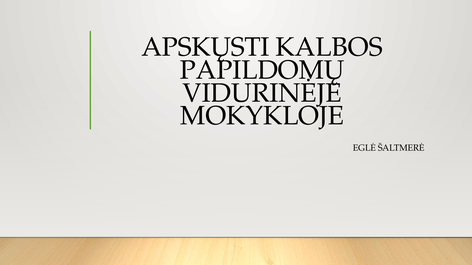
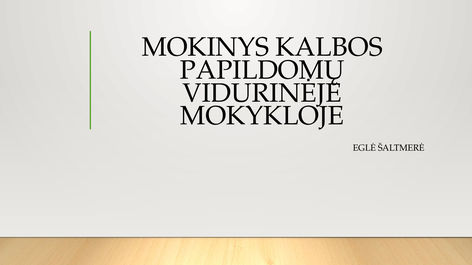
APSKŲSTI: APSKŲSTI -> MOKINYS
